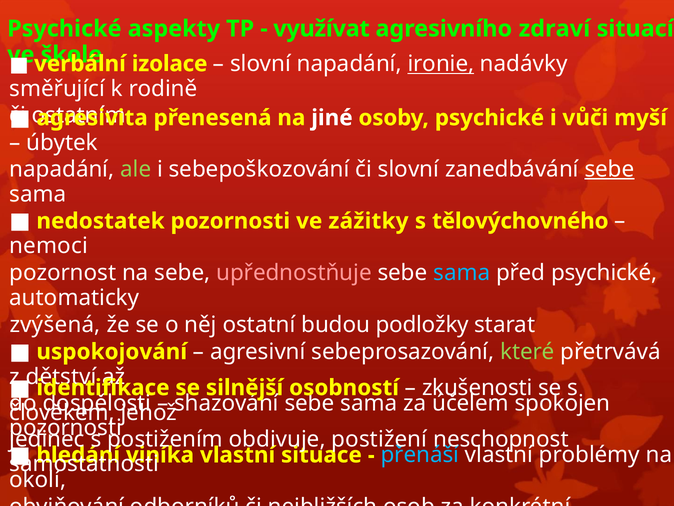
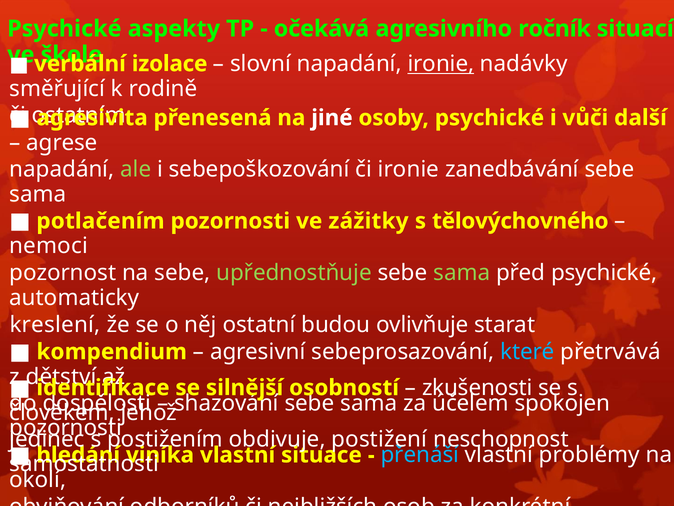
využívat: využívat -> očekává
zdraví: zdraví -> ročník
myší: myší -> další
úbytek: úbytek -> agrese
či slovní: slovní -> ironie
sebe at (609, 169) underline: present -> none
nedostatek: nedostatek -> potlačením
upřednostňuje colour: pink -> light green
sama at (462, 273) colour: light blue -> light green
zvýšená: zvýšená -> kreslení
podložky: podložky -> ovlivňuje
uspokojování: uspokojování -> kompendium
které colour: light green -> light blue
